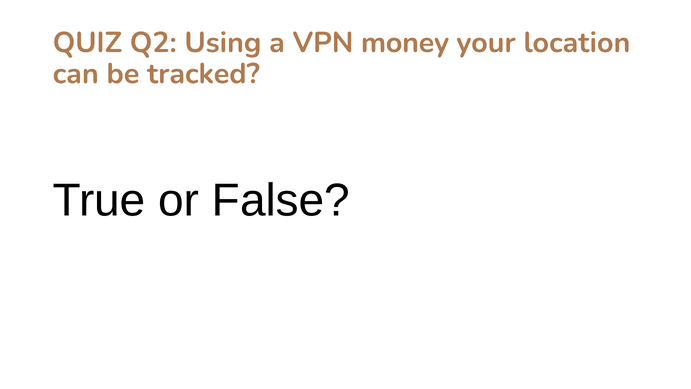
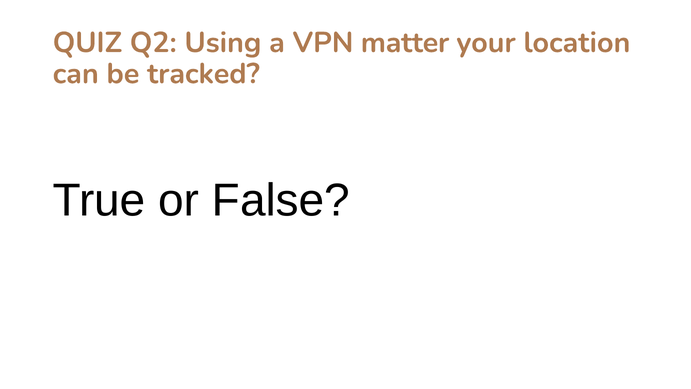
money: money -> matter
